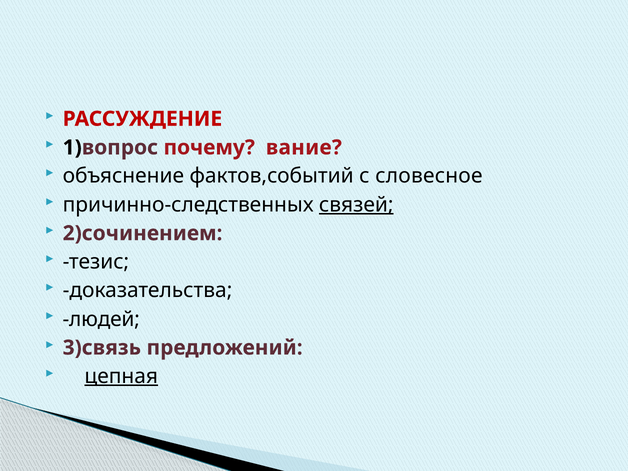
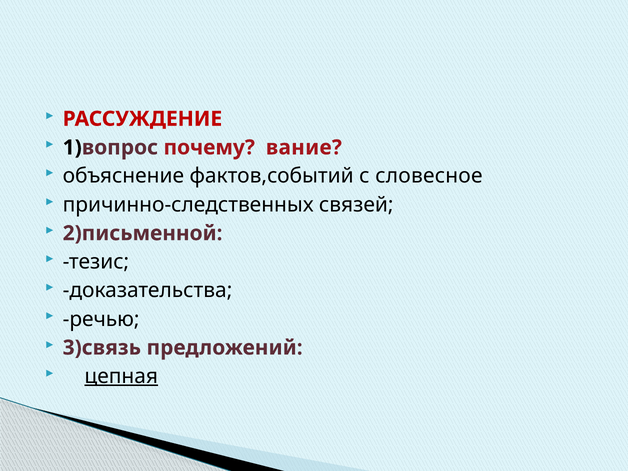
связей underline: present -> none
2)сочинением: 2)сочинением -> 2)письменной
людей: людей -> речью
